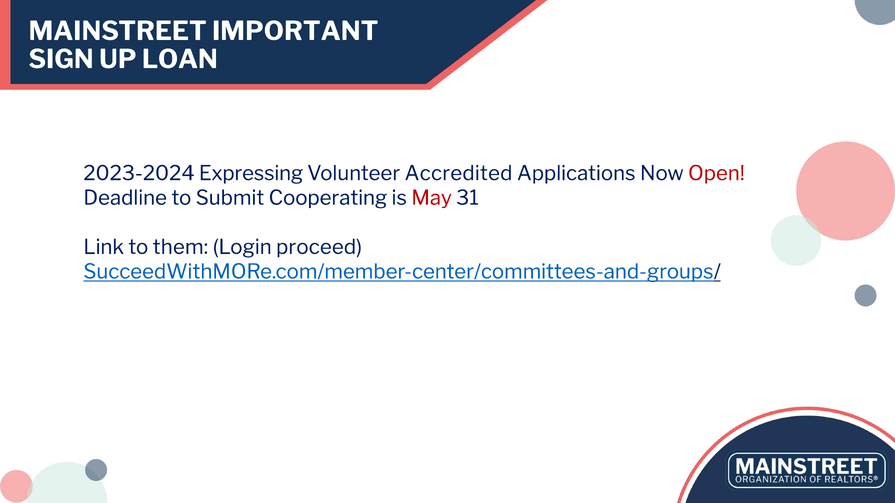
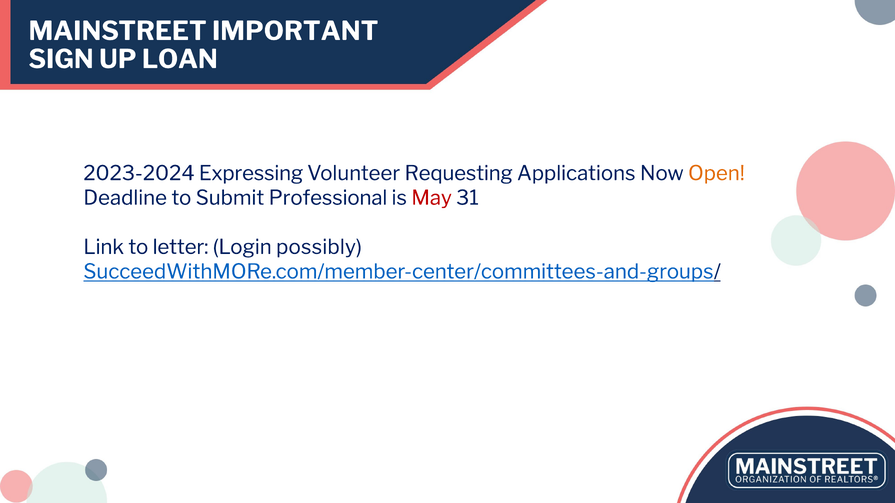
Accredited: Accredited -> Requesting
Open colour: red -> orange
Cooperating: Cooperating -> Professional
them: them -> letter
proceed: proceed -> possibly
